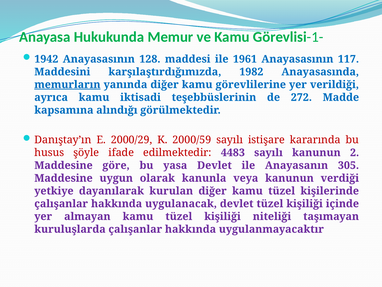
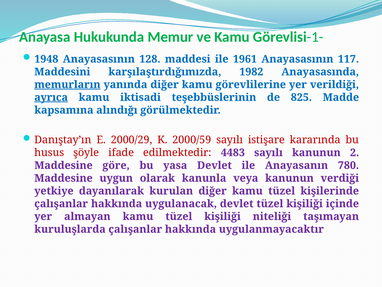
1942: 1942 -> 1948
ayrıca underline: none -> present
272: 272 -> 825
305: 305 -> 780
